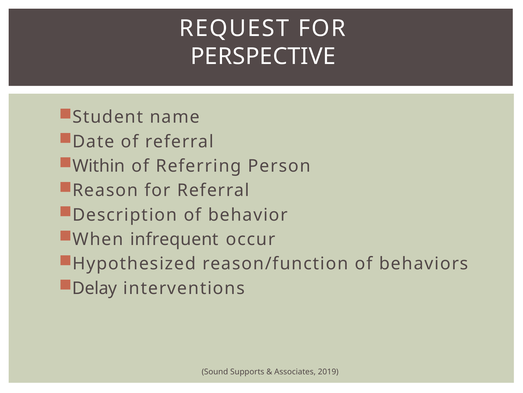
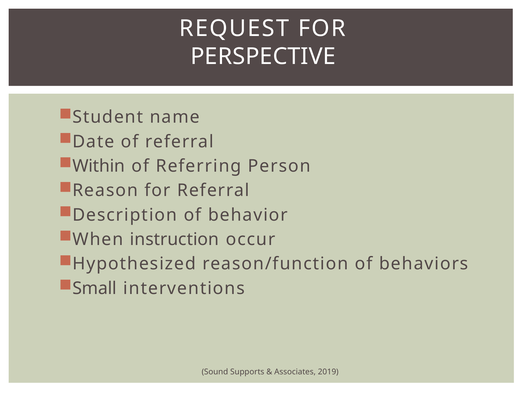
infrequent: infrequent -> instruction
Delay: Delay -> Small
